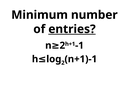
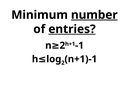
number underline: none -> present
